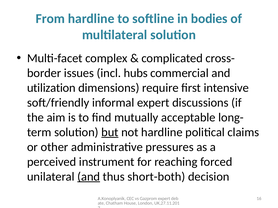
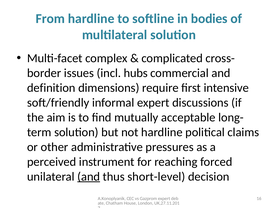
utilization: utilization -> definition
but underline: present -> none
short-both: short-both -> short-level
